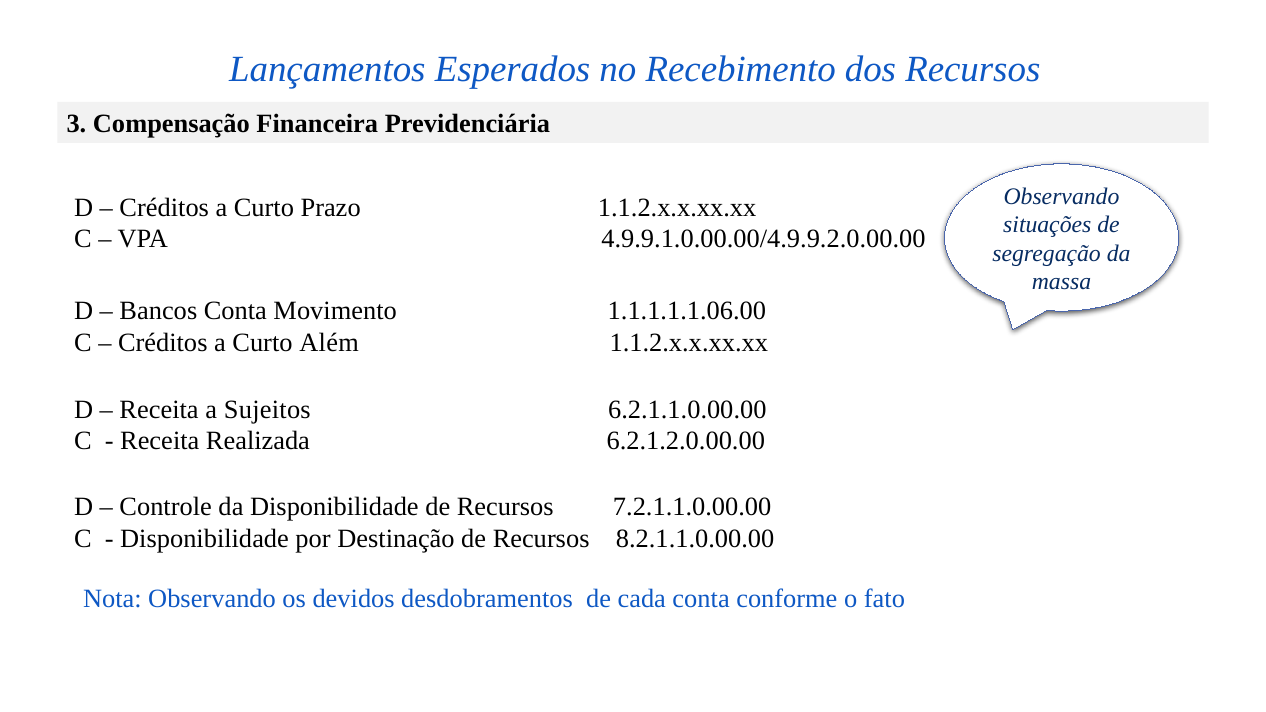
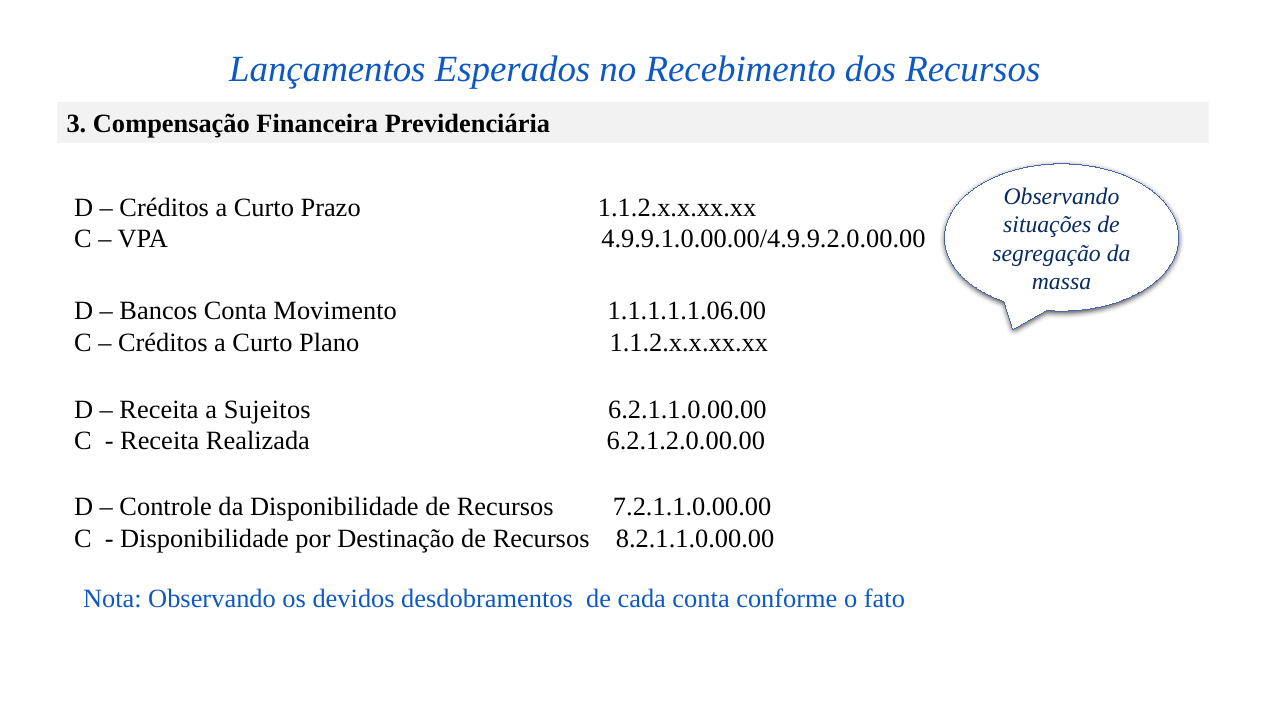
Além: Além -> Plano
